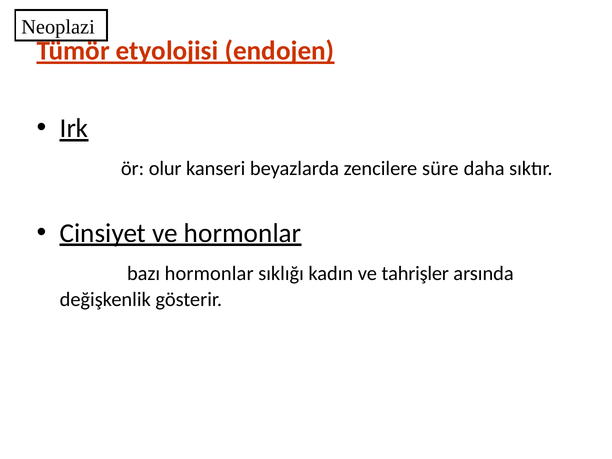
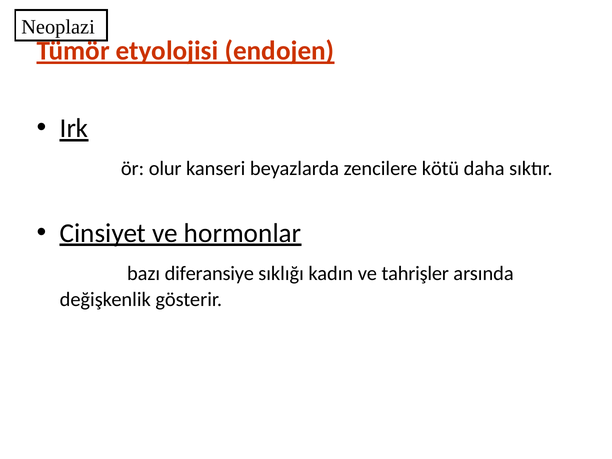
süre: süre -> kötü
bazı hormonlar: hormonlar -> diferansiye
